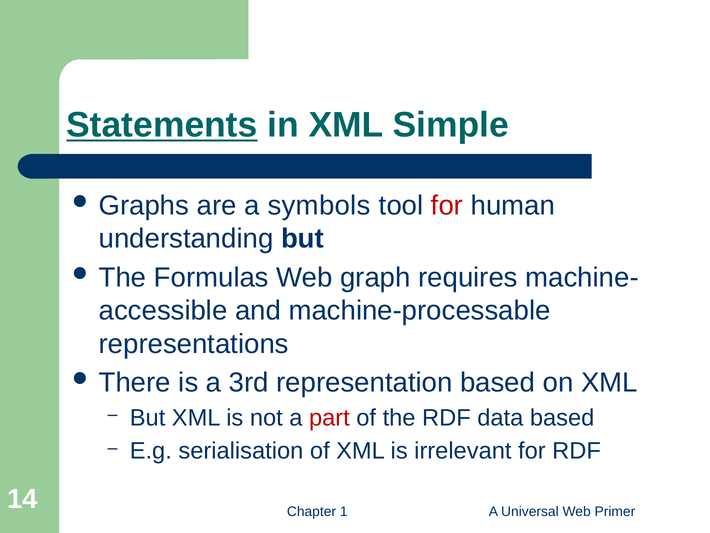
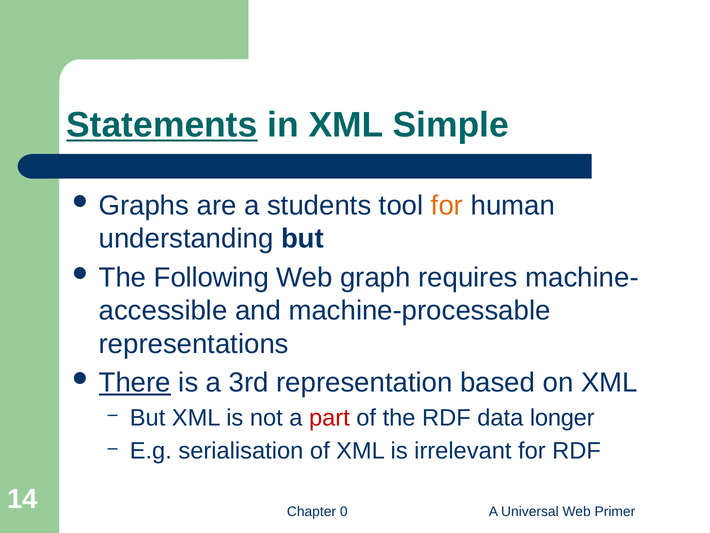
symbols: symbols -> students
for at (447, 205) colour: red -> orange
Formulas: Formulas -> Following
There underline: none -> present
data based: based -> longer
1: 1 -> 0
